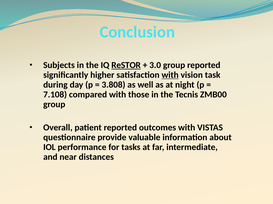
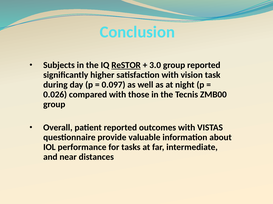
with at (170, 75) underline: present -> none
3.808: 3.808 -> 0.097
7.108: 7.108 -> 0.026
